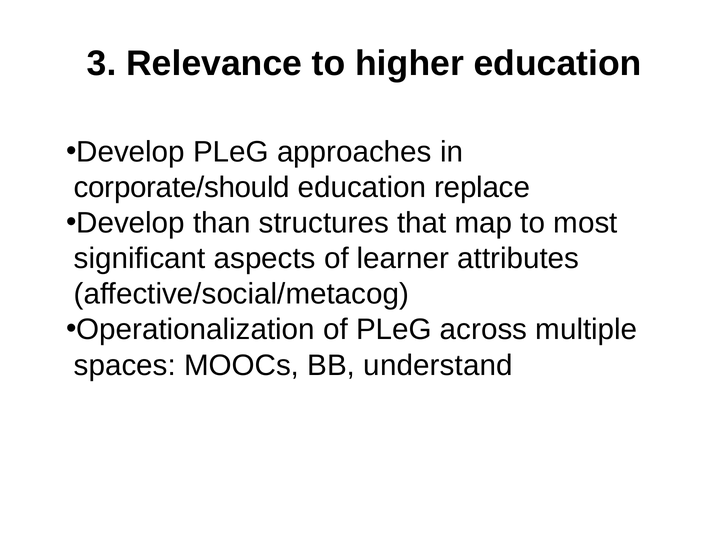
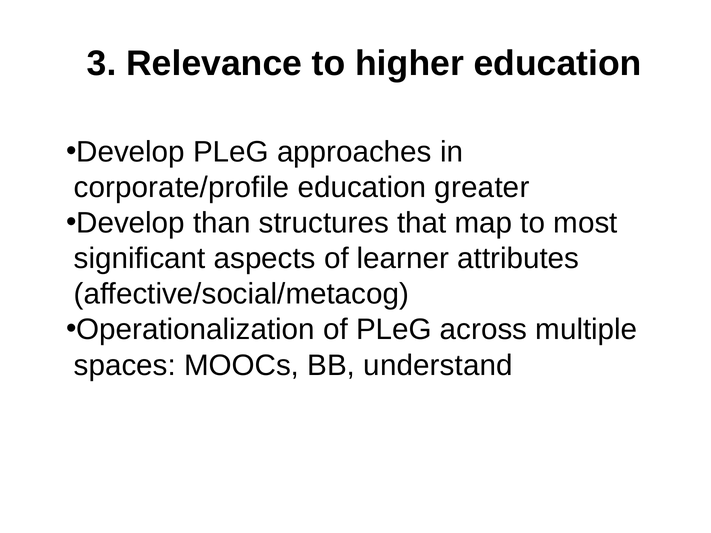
corporate/should: corporate/should -> corporate/profile
replace: replace -> greater
